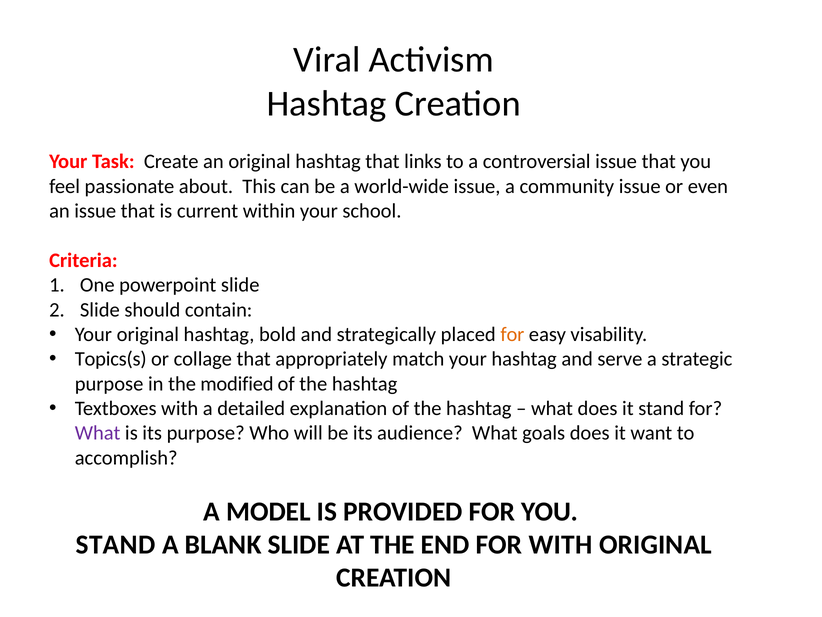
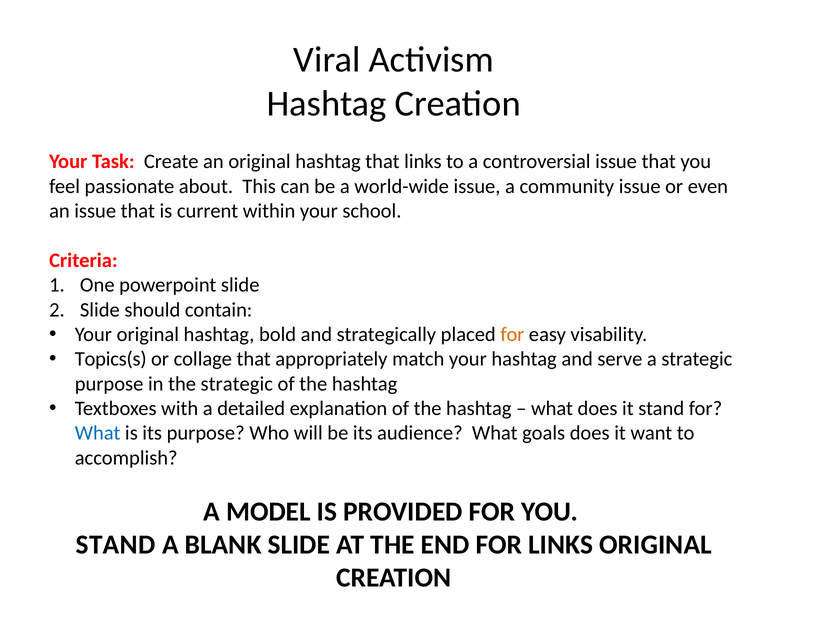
the modified: modified -> strategic
What at (98, 433) colour: purple -> blue
FOR WITH: WITH -> LINKS
